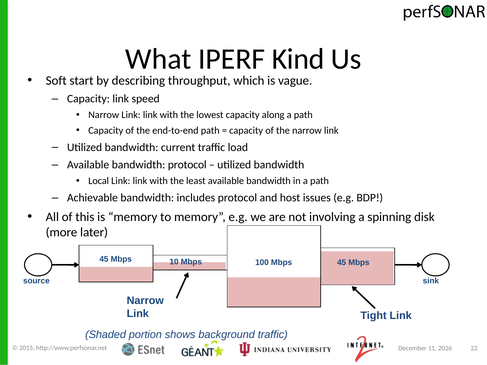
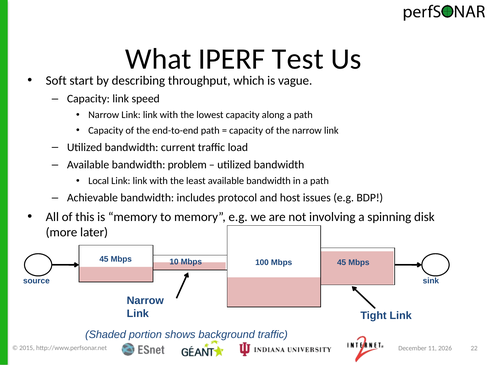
Kind: Kind -> Test
bandwidth protocol: protocol -> problem
